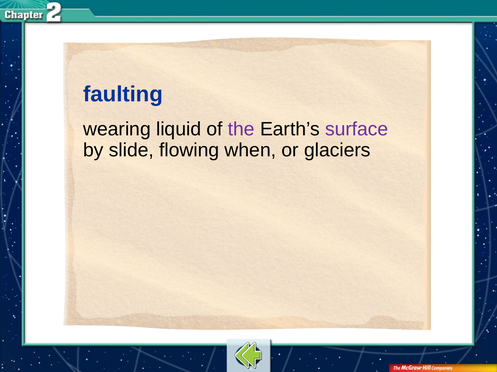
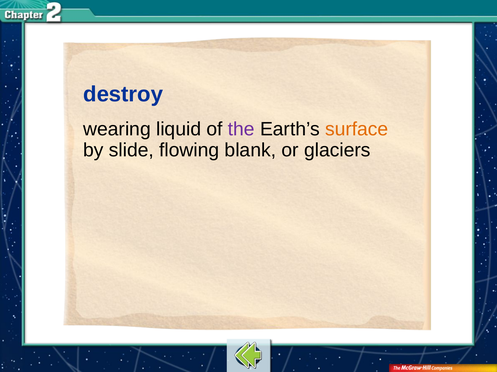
faulting: faulting -> destroy
surface colour: purple -> orange
when: when -> blank
